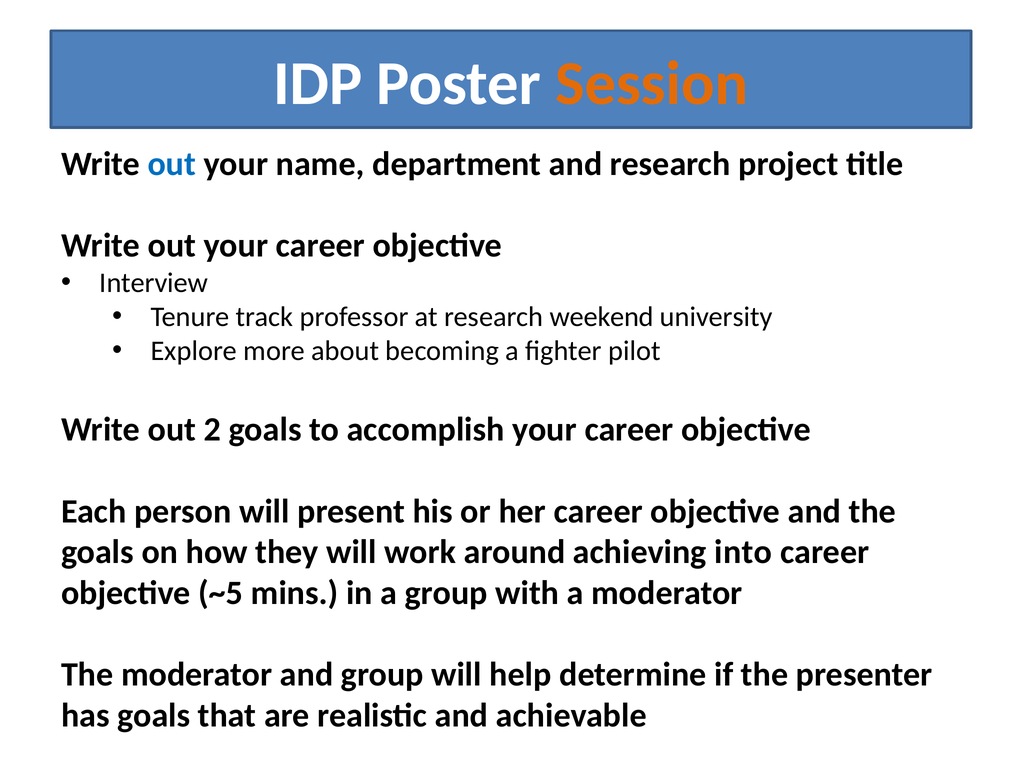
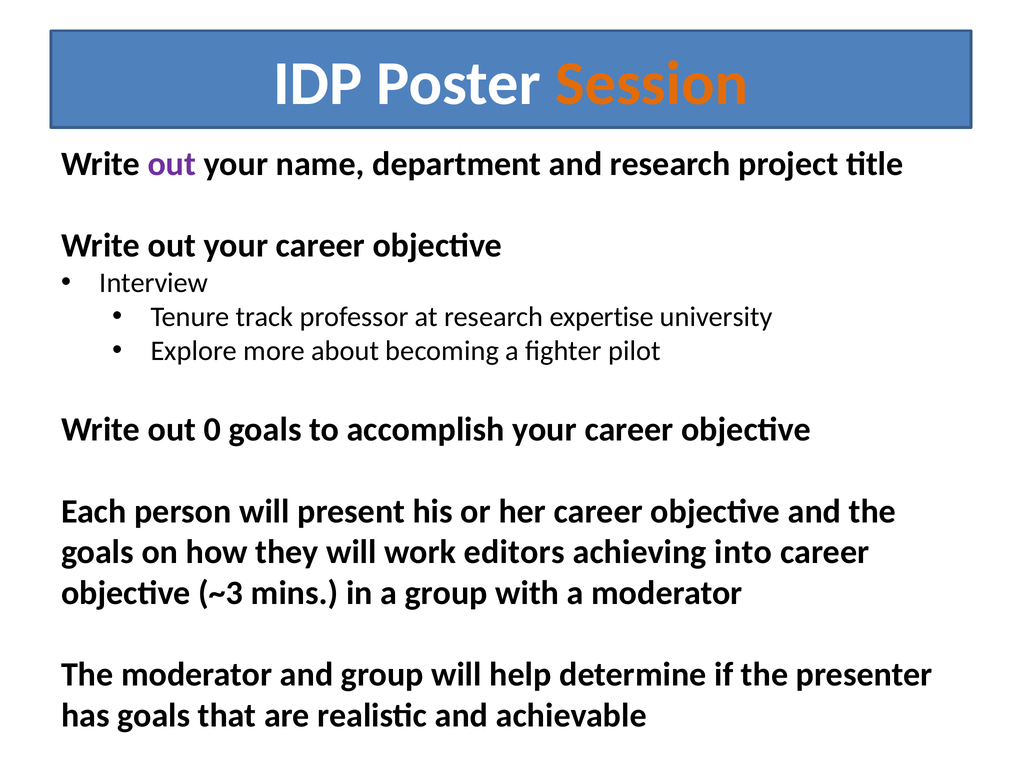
out at (172, 164) colour: blue -> purple
weekend: weekend -> expertise
2: 2 -> 0
around: around -> editors
~5: ~5 -> ~3
